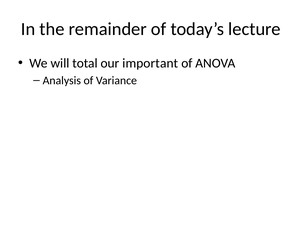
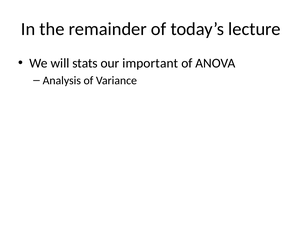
total: total -> stats
